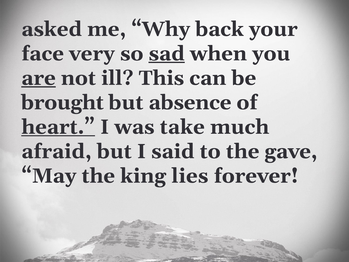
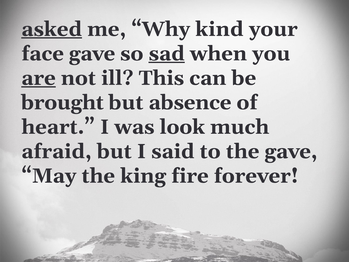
asked underline: none -> present
back: back -> kind
face very: very -> gave
heart underline: present -> none
take: take -> look
lies: lies -> fire
